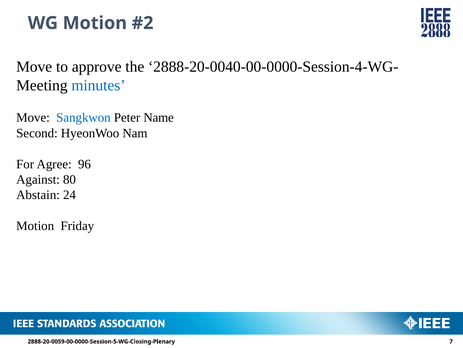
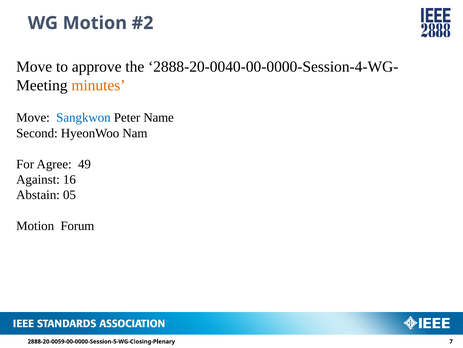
minutes colour: blue -> orange
96: 96 -> 49
80: 80 -> 16
24: 24 -> 05
Friday: Friday -> Forum
